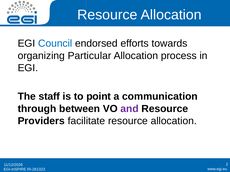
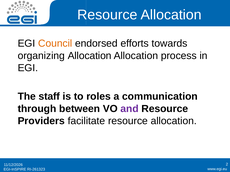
Council colour: blue -> orange
organizing Particular: Particular -> Allocation
point: point -> roles
